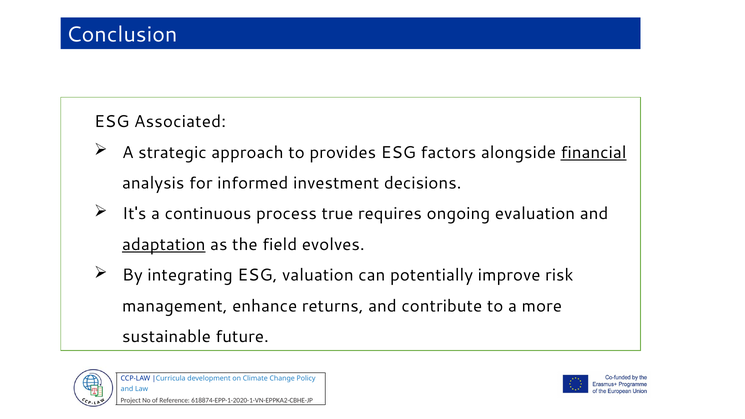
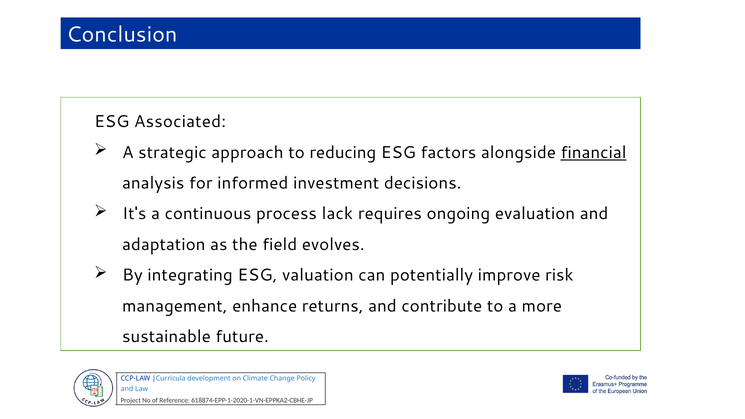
provides: provides -> reducing
true: true -> lack
adaptation underline: present -> none
